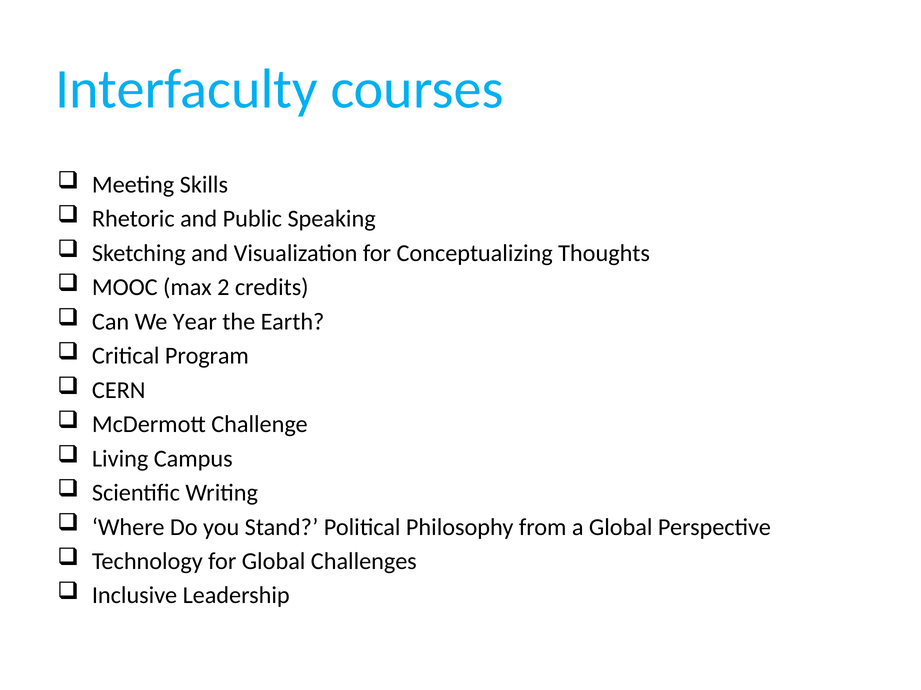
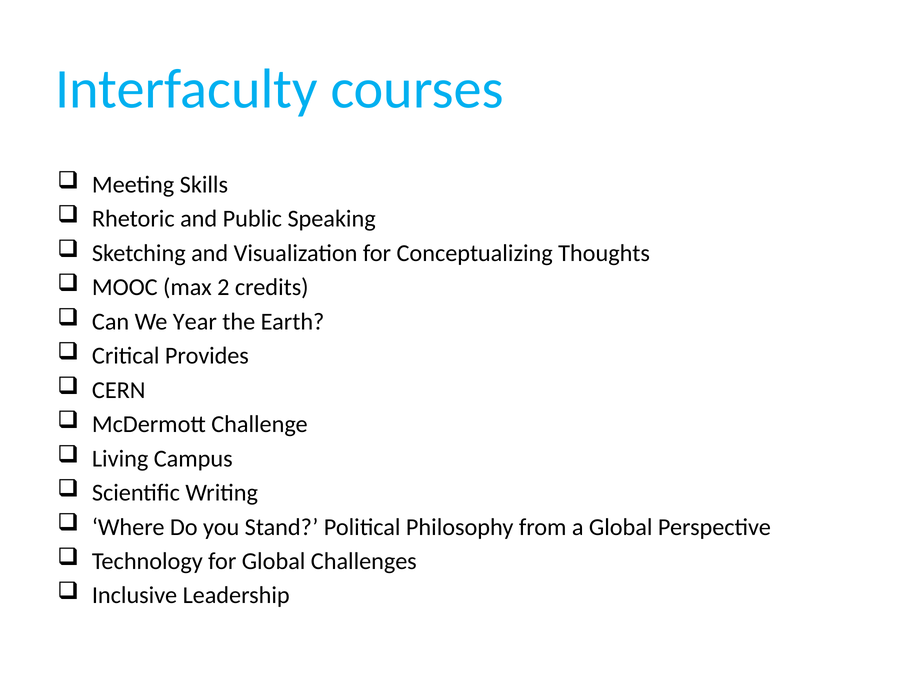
Program: Program -> Provides
